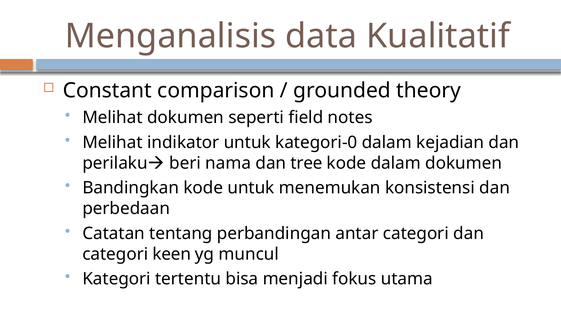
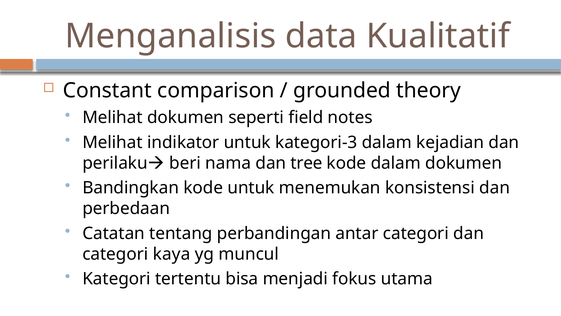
kategori-0: kategori-0 -> kategori-3
keen: keen -> kaya
